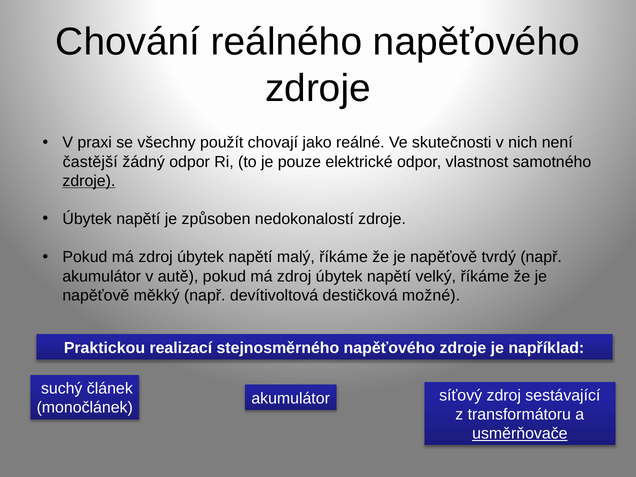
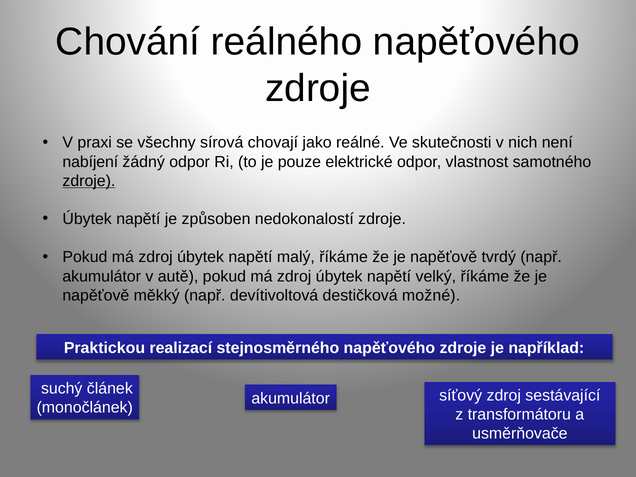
použít: použít -> sírová
častější: častější -> nabíjení
usměrňovače underline: present -> none
